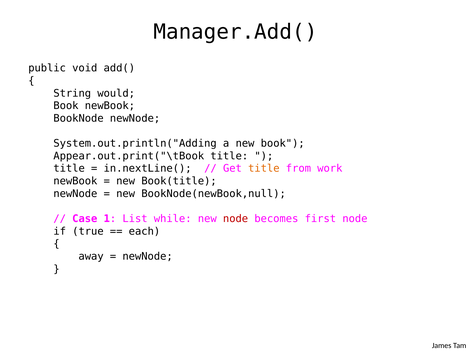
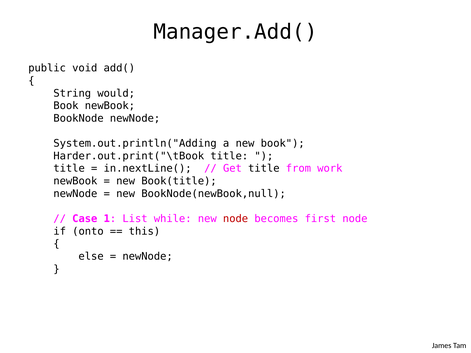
Appear.out.print("\tBook: Appear.out.print("\tBook -> Harder.out.print("\tBook
title at (264, 169) colour: orange -> black
true: true -> onto
each: each -> this
away: away -> else
